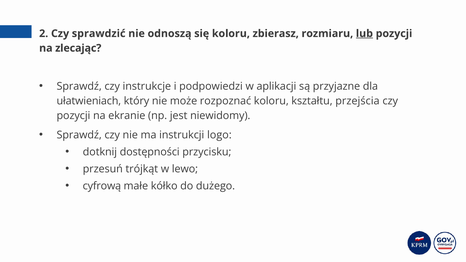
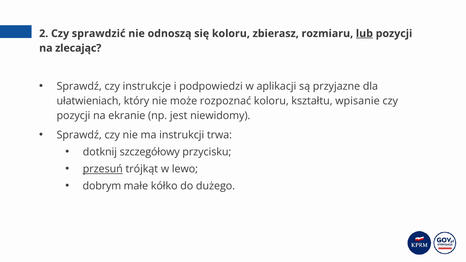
przejścia: przejścia -> wpisanie
logo: logo -> trwa
dostępności: dostępności -> szczegółowy
przesuń underline: none -> present
cyfrową: cyfrową -> dobrym
